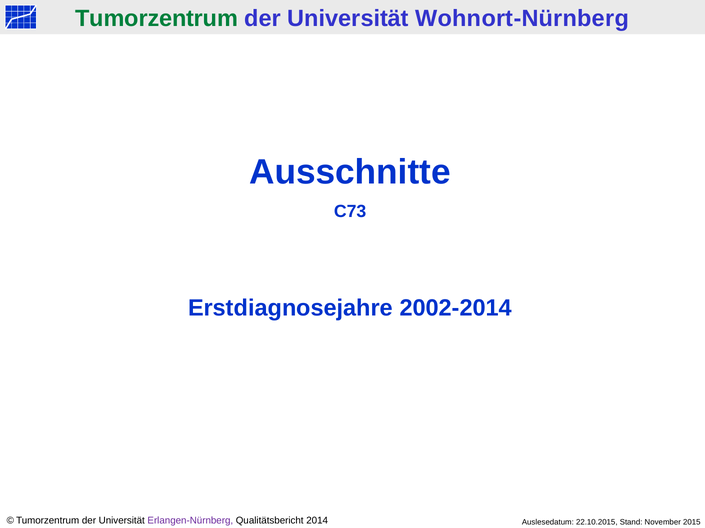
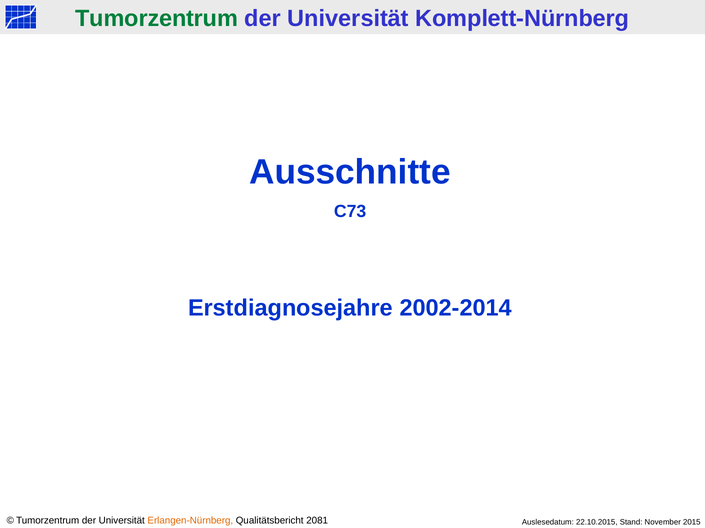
Wohnort-Nürnberg: Wohnort-Nürnberg -> Komplett-Nürnberg
Erlangen-Nürnberg colour: purple -> orange
2014: 2014 -> 2081
